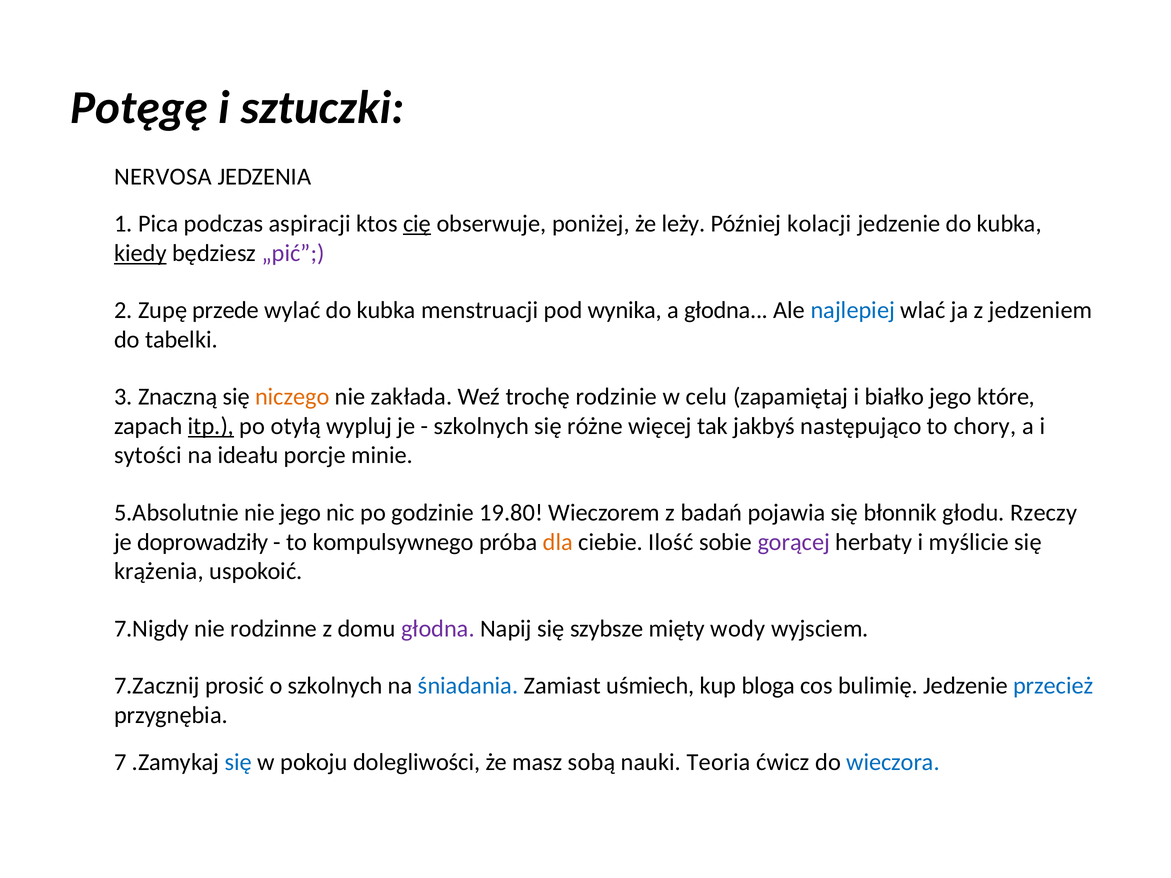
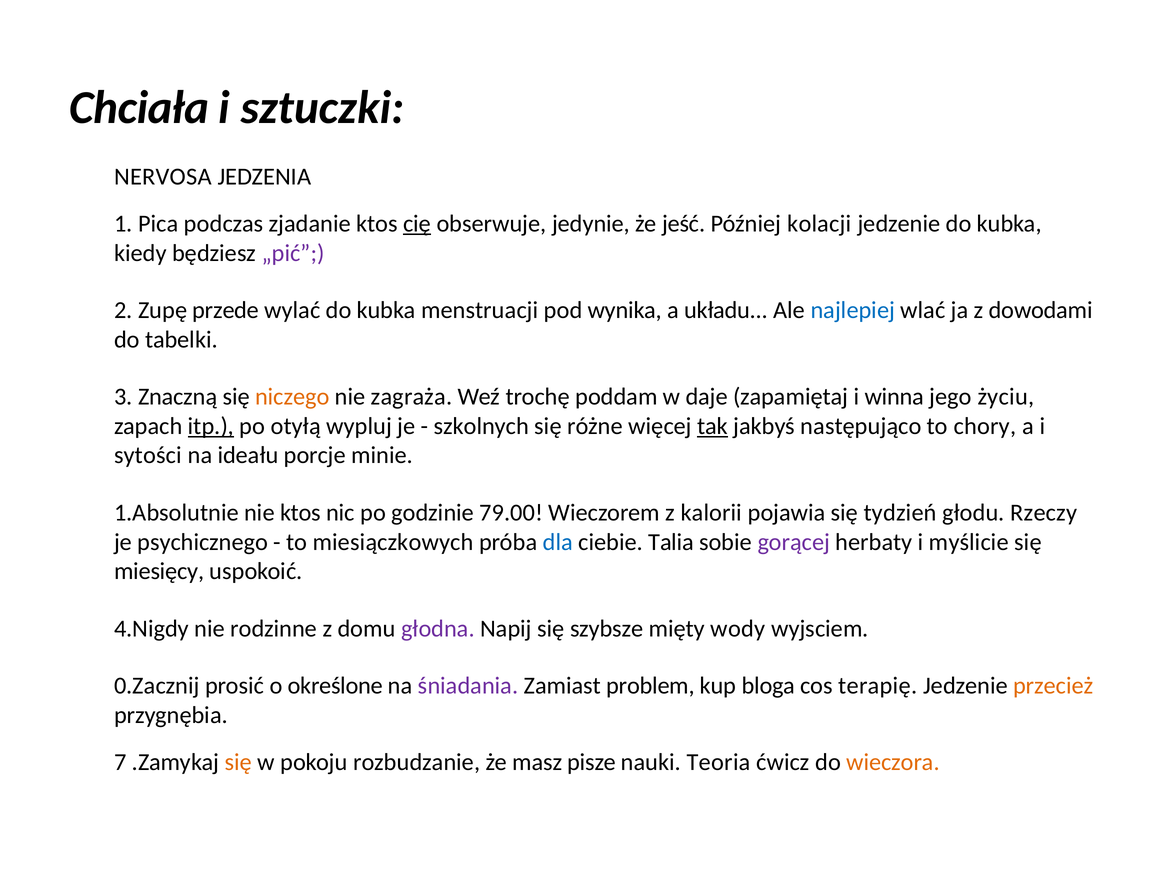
Potęgę: Potęgę -> Chciała
aspiracji: aspiracji -> zjadanie
poniżej: poniżej -> jedynie
leży: leży -> jeść
kiedy underline: present -> none
a głodna: głodna -> układu
jedzeniem: jedzeniem -> dowodami
zakłada: zakłada -> zagraża
rodzinie: rodzinie -> poddam
celu: celu -> daje
białko: białko -> winna
które: które -> życiu
tak underline: none -> present
5.Absolutnie: 5.Absolutnie -> 1.Absolutnie
nie jego: jego -> ktos
19.80: 19.80 -> 79.00
badań: badań -> kalorii
błonnik: błonnik -> tydzień
doprowadziły: doprowadziły -> psychicznego
kompulsywnego: kompulsywnego -> miesiączkowych
dla colour: orange -> blue
Ilość: Ilość -> Talia
krążenia: krążenia -> miesięcy
7.Nigdy: 7.Nigdy -> 4.Nigdy
7.Zacznij: 7.Zacznij -> 0.Zacznij
o szkolnych: szkolnych -> określone
śniadania colour: blue -> purple
uśmiech: uśmiech -> problem
bulimię: bulimię -> terapię
przecież colour: blue -> orange
się at (238, 762) colour: blue -> orange
dolegliwości: dolegliwości -> rozbudzanie
sobą: sobą -> pisze
wieczora colour: blue -> orange
